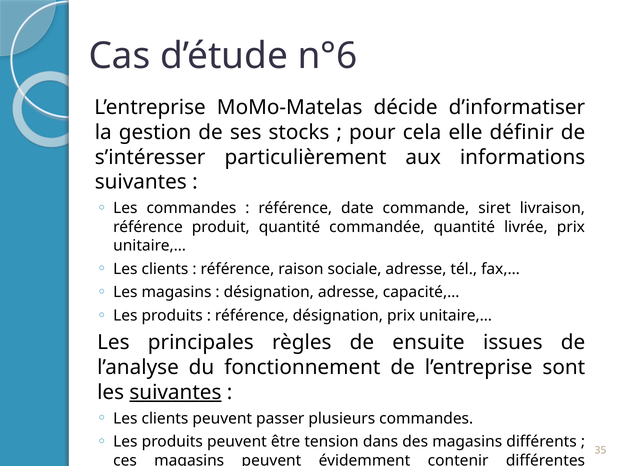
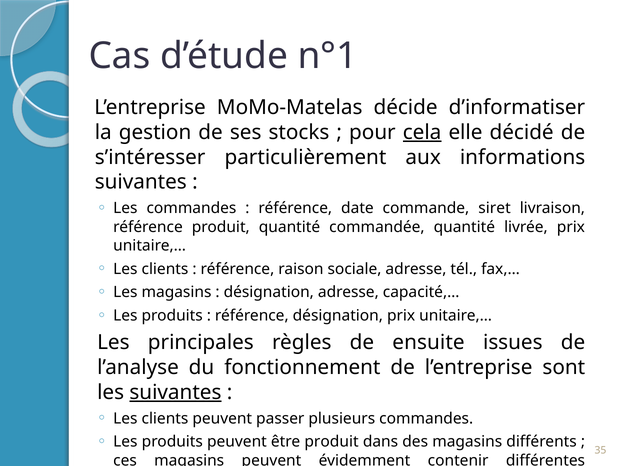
n°6: n°6 -> n°1
cela underline: none -> present
définir: définir -> décidé
être tension: tension -> produit
